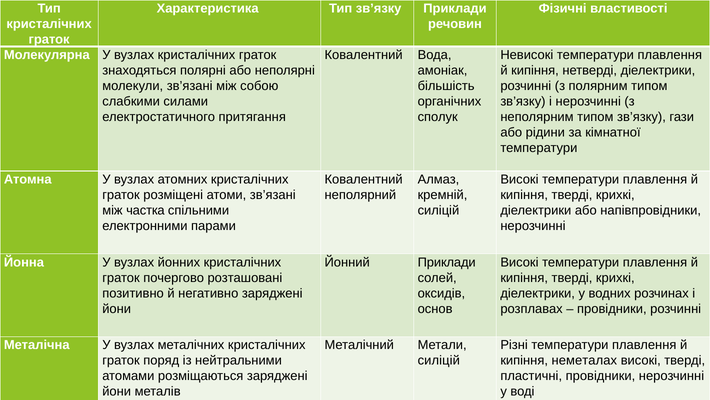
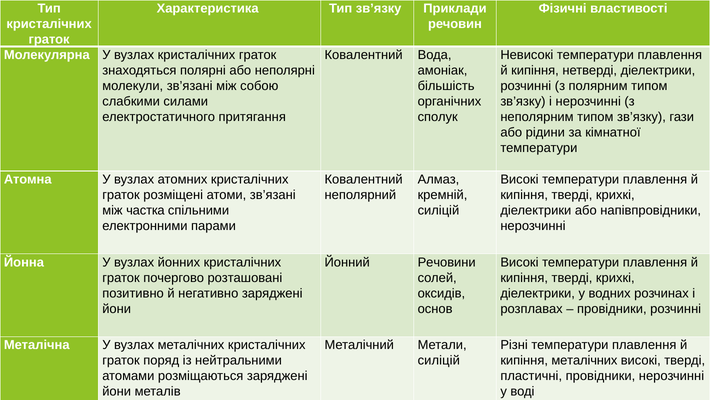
Йонний Приклади: Приклади -> Речовини
кипіння неметалах: неметалах -> металічних
